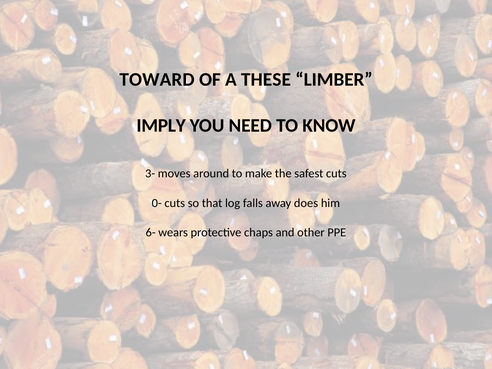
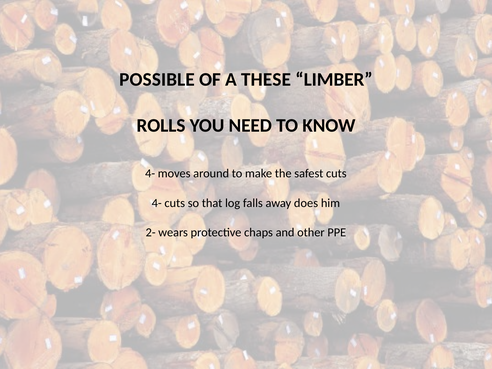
TOWARD: TOWARD -> POSSIBLE
IMPLY: IMPLY -> ROLLS
3- at (150, 173): 3- -> 4-
0- at (157, 203): 0- -> 4-
6-: 6- -> 2-
